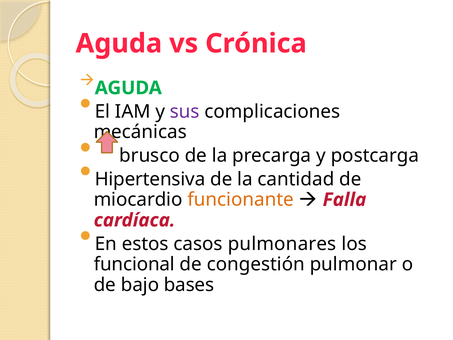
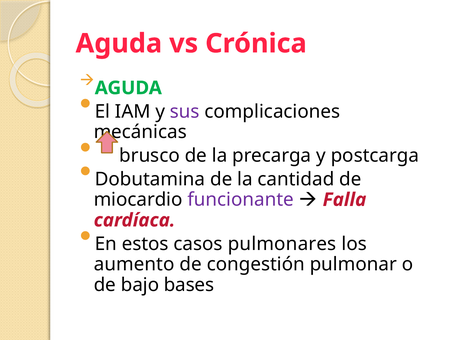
Hipertensiva: Hipertensiva -> Dobutamina
funcionante colour: orange -> purple
funcional: funcional -> aumento
